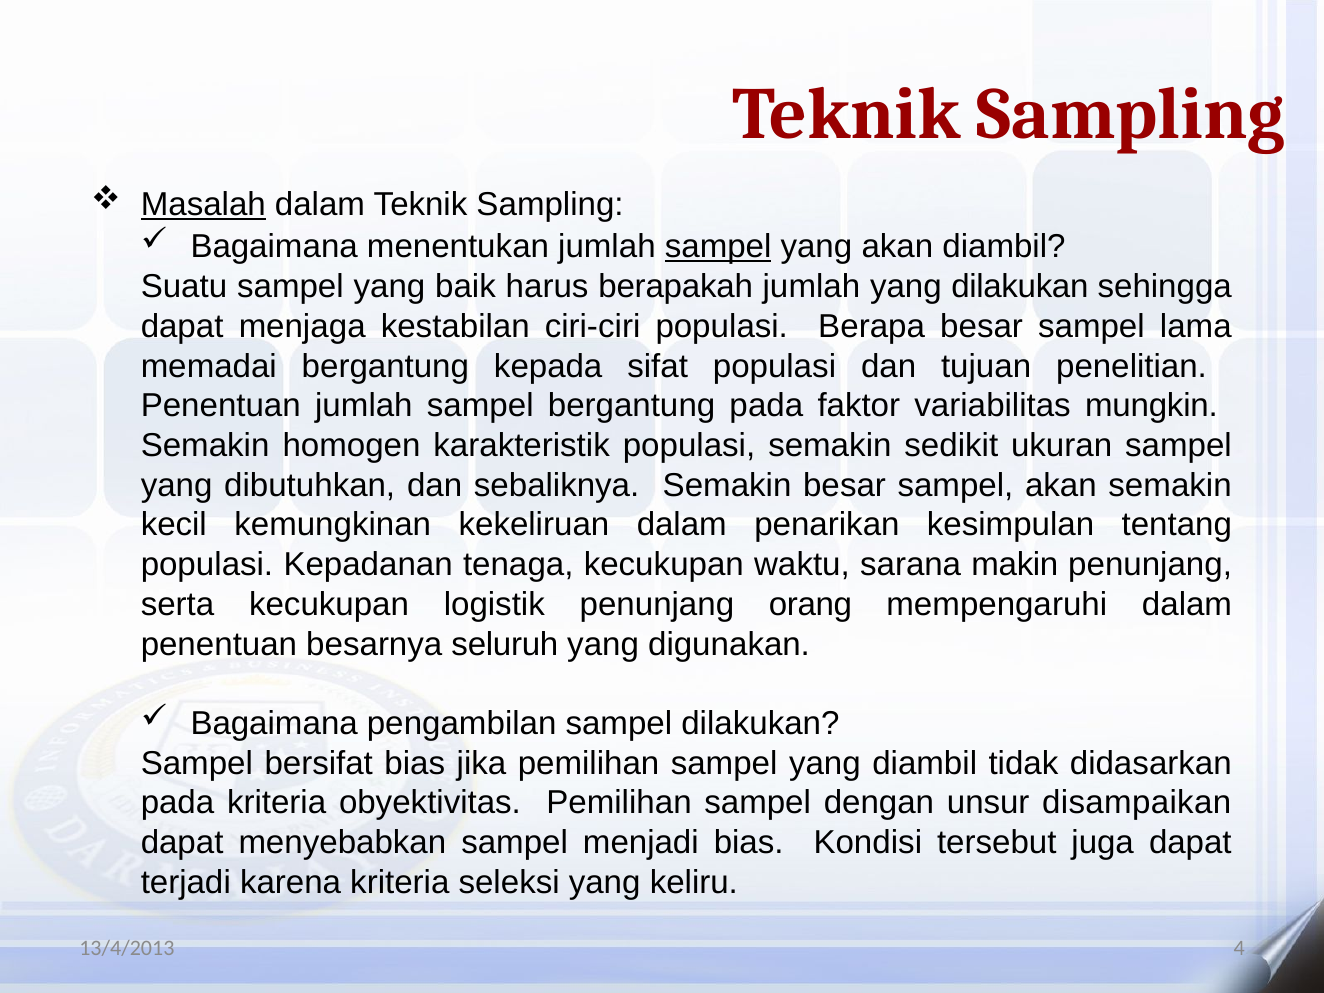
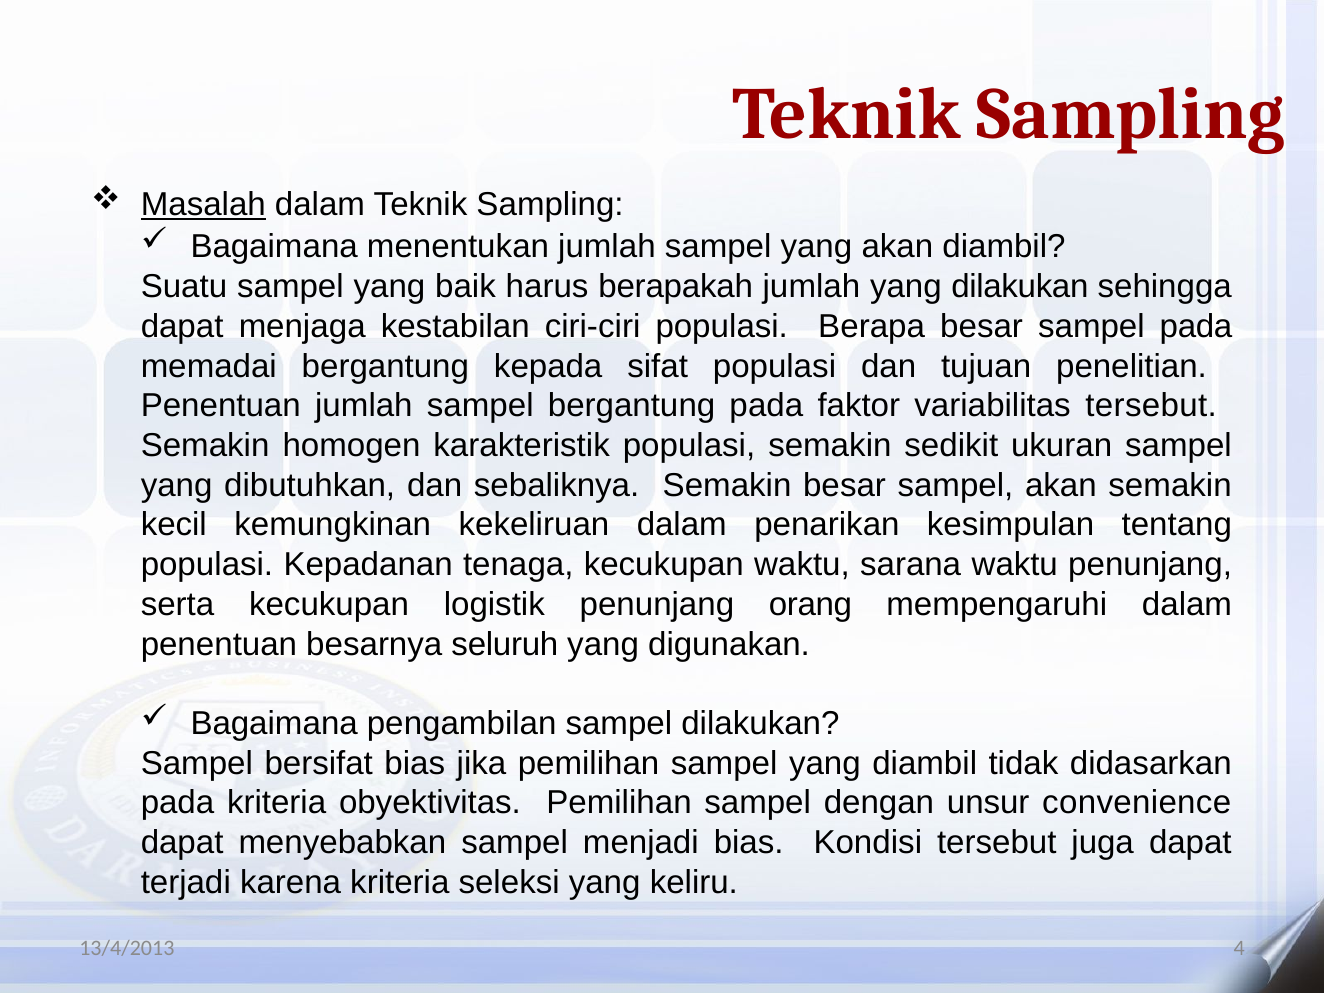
sampel at (718, 247) underline: present -> none
sampel lama: lama -> pada
variabilitas mungkin: mungkin -> tersebut
sarana makin: makin -> waktu
disampaikan: disampaikan -> convenience
